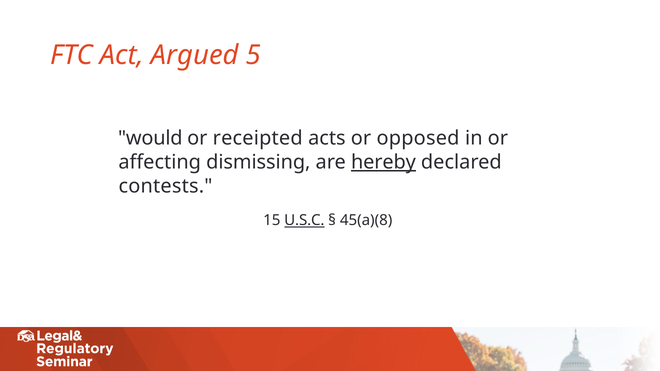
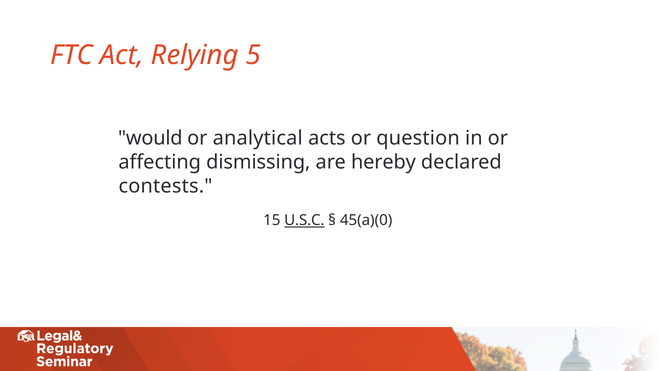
Argued: Argued -> Relying
receipted: receipted -> analytical
opposed: opposed -> question
hereby underline: present -> none
45(a)(8: 45(a)(8 -> 45(a)(0
